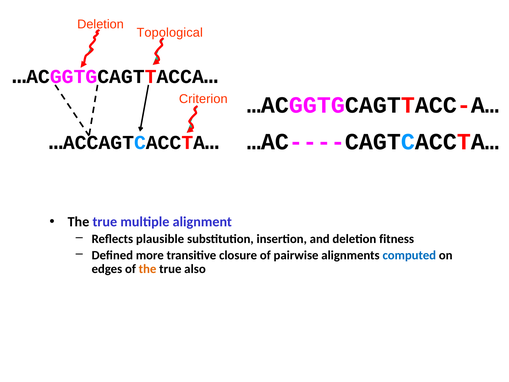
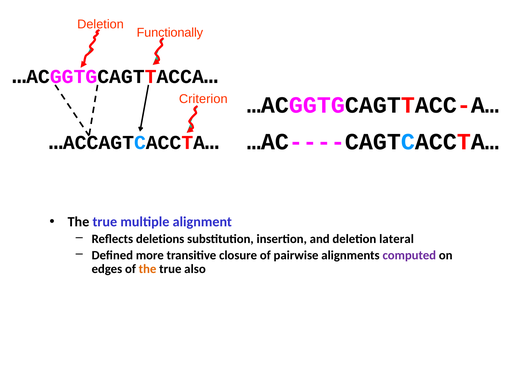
Topological: Topological -> Functionally
plausible: plausible -> deletions
fitness: fitness -> lateral
computed colour: blue -> purple
